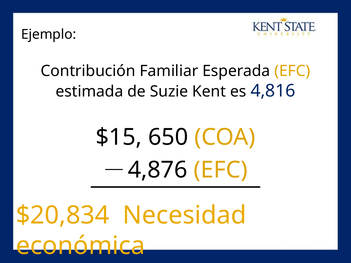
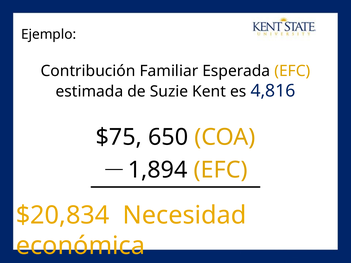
$15: $15 -> $75
4,876: 4,876 -> 1,894
